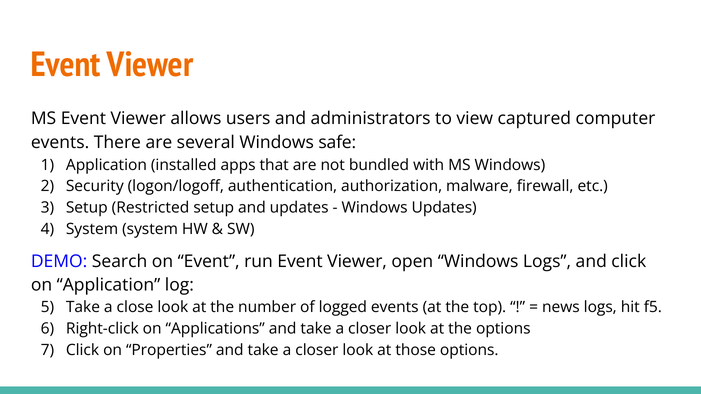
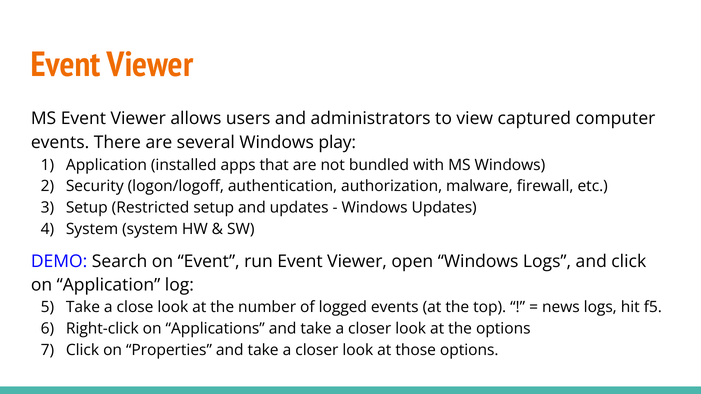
safe: safe -> play
